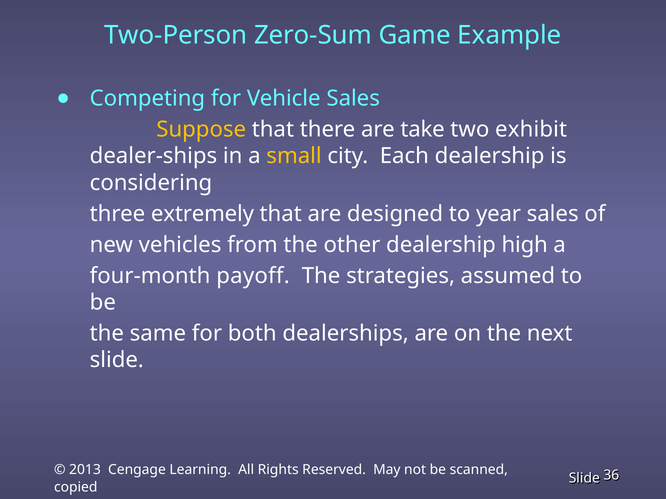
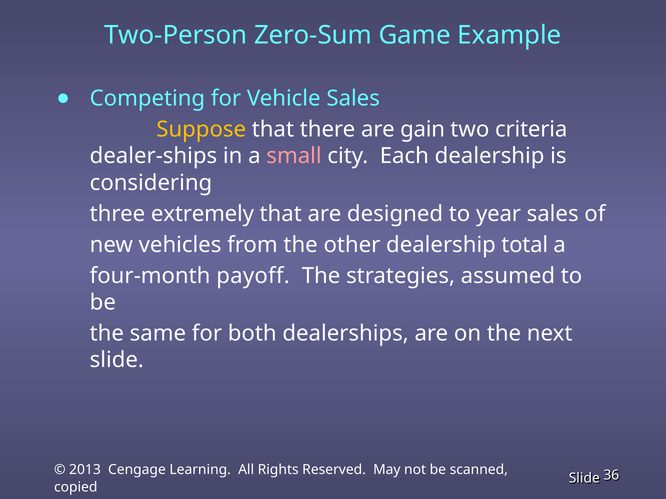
take: take -> gain
exhibit: exhibit -> criteria
small colour: yellow -> pink
high: high -> total
